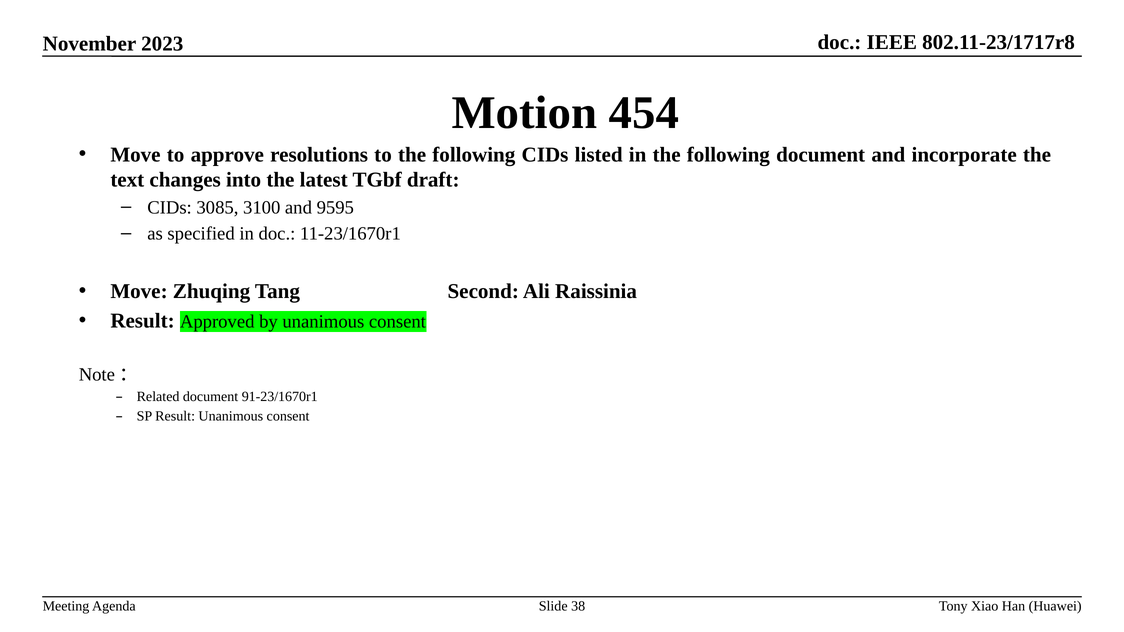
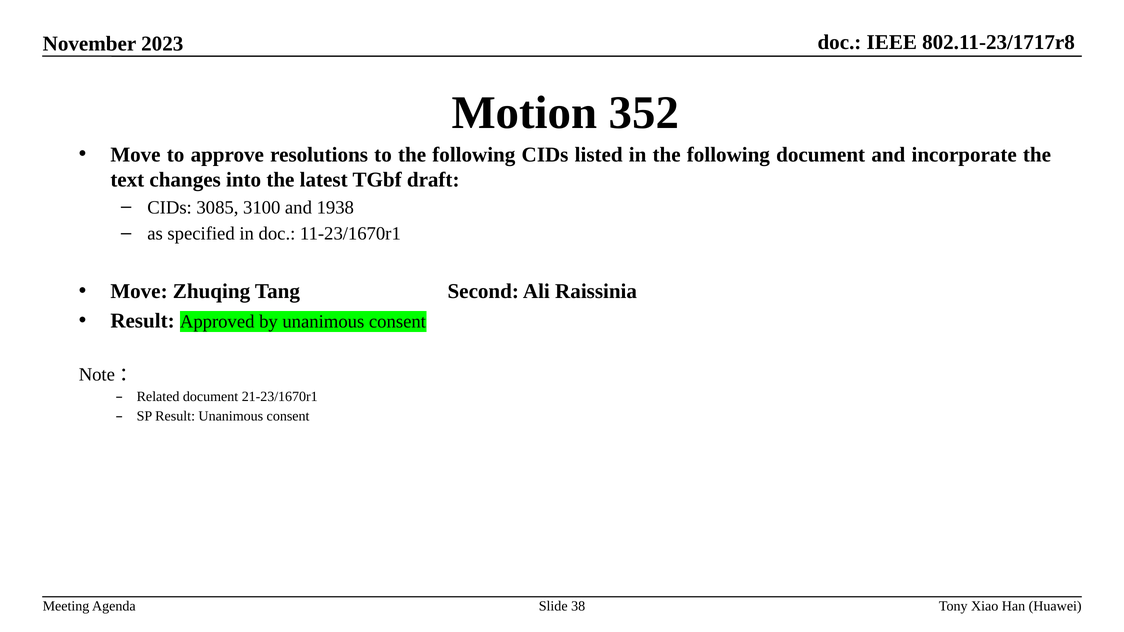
454: 454 -> 352
9595: 9595 -> 1938
91-23/1670r1: 91-23/1670r1 -> 21-23/1670r1
